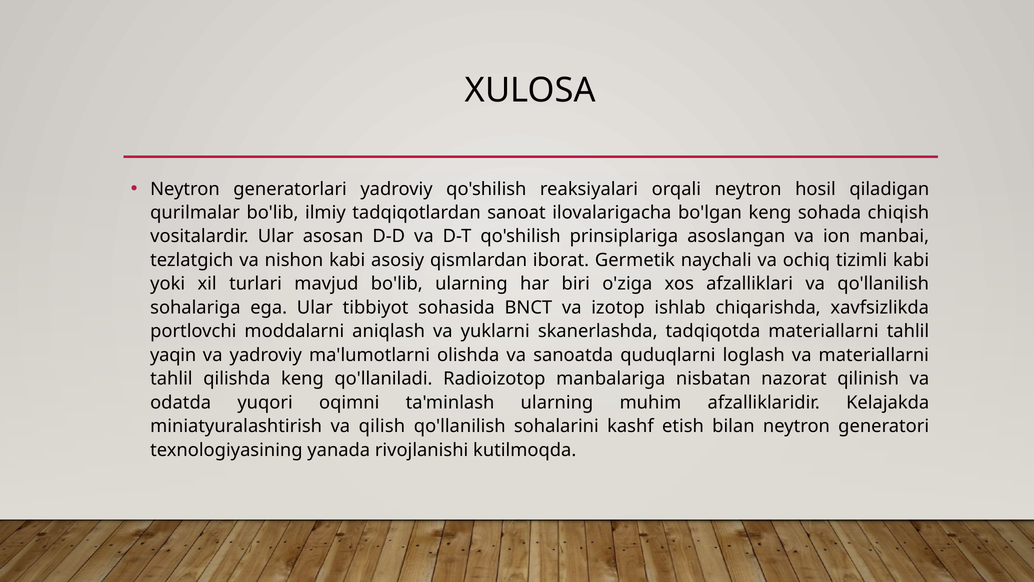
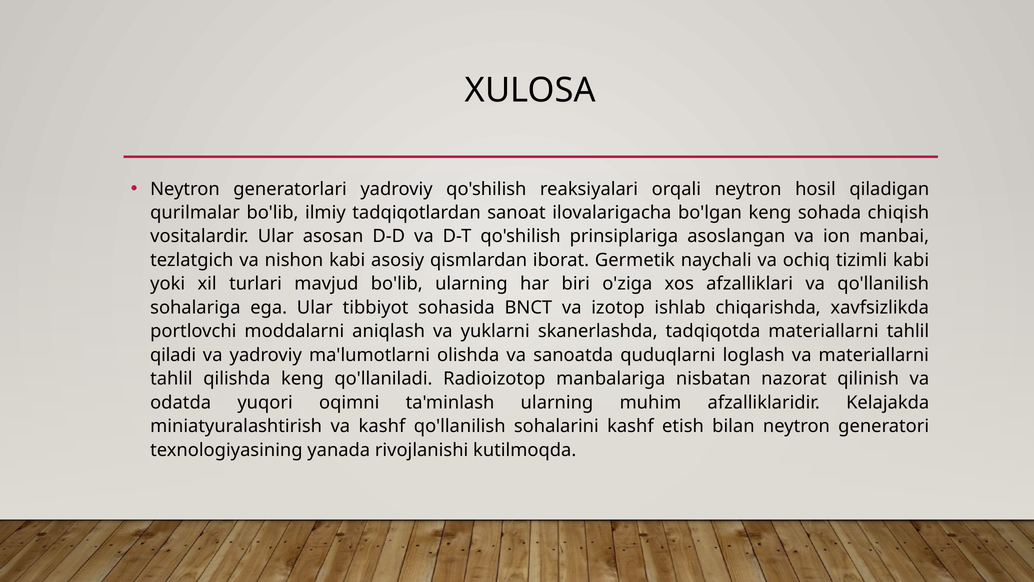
yaqin: yaqin -> qiladi
va qilish: qilish -> kashf
